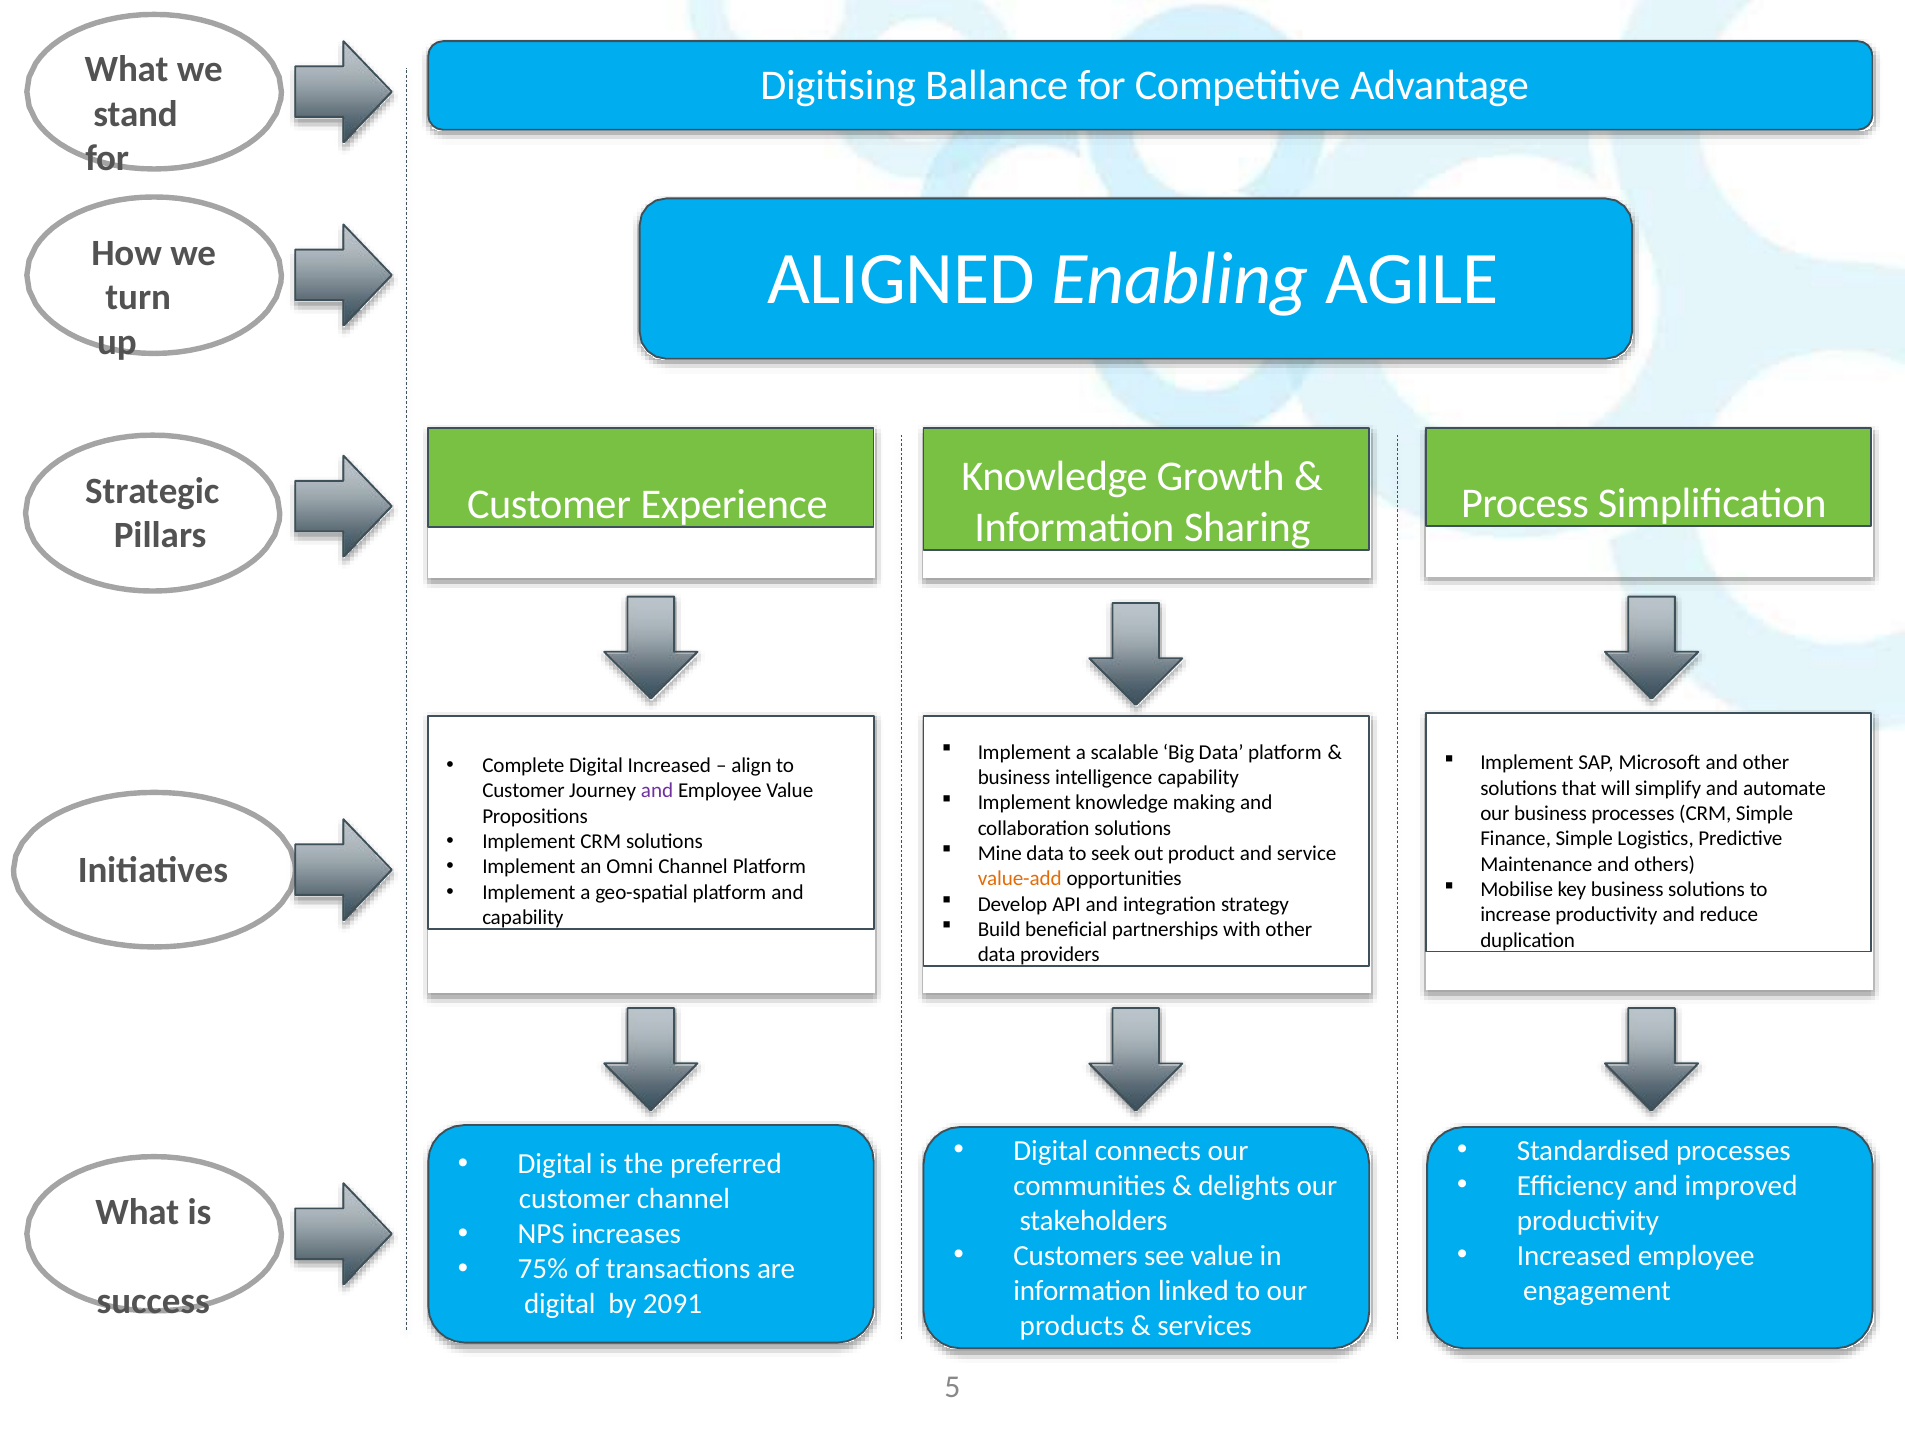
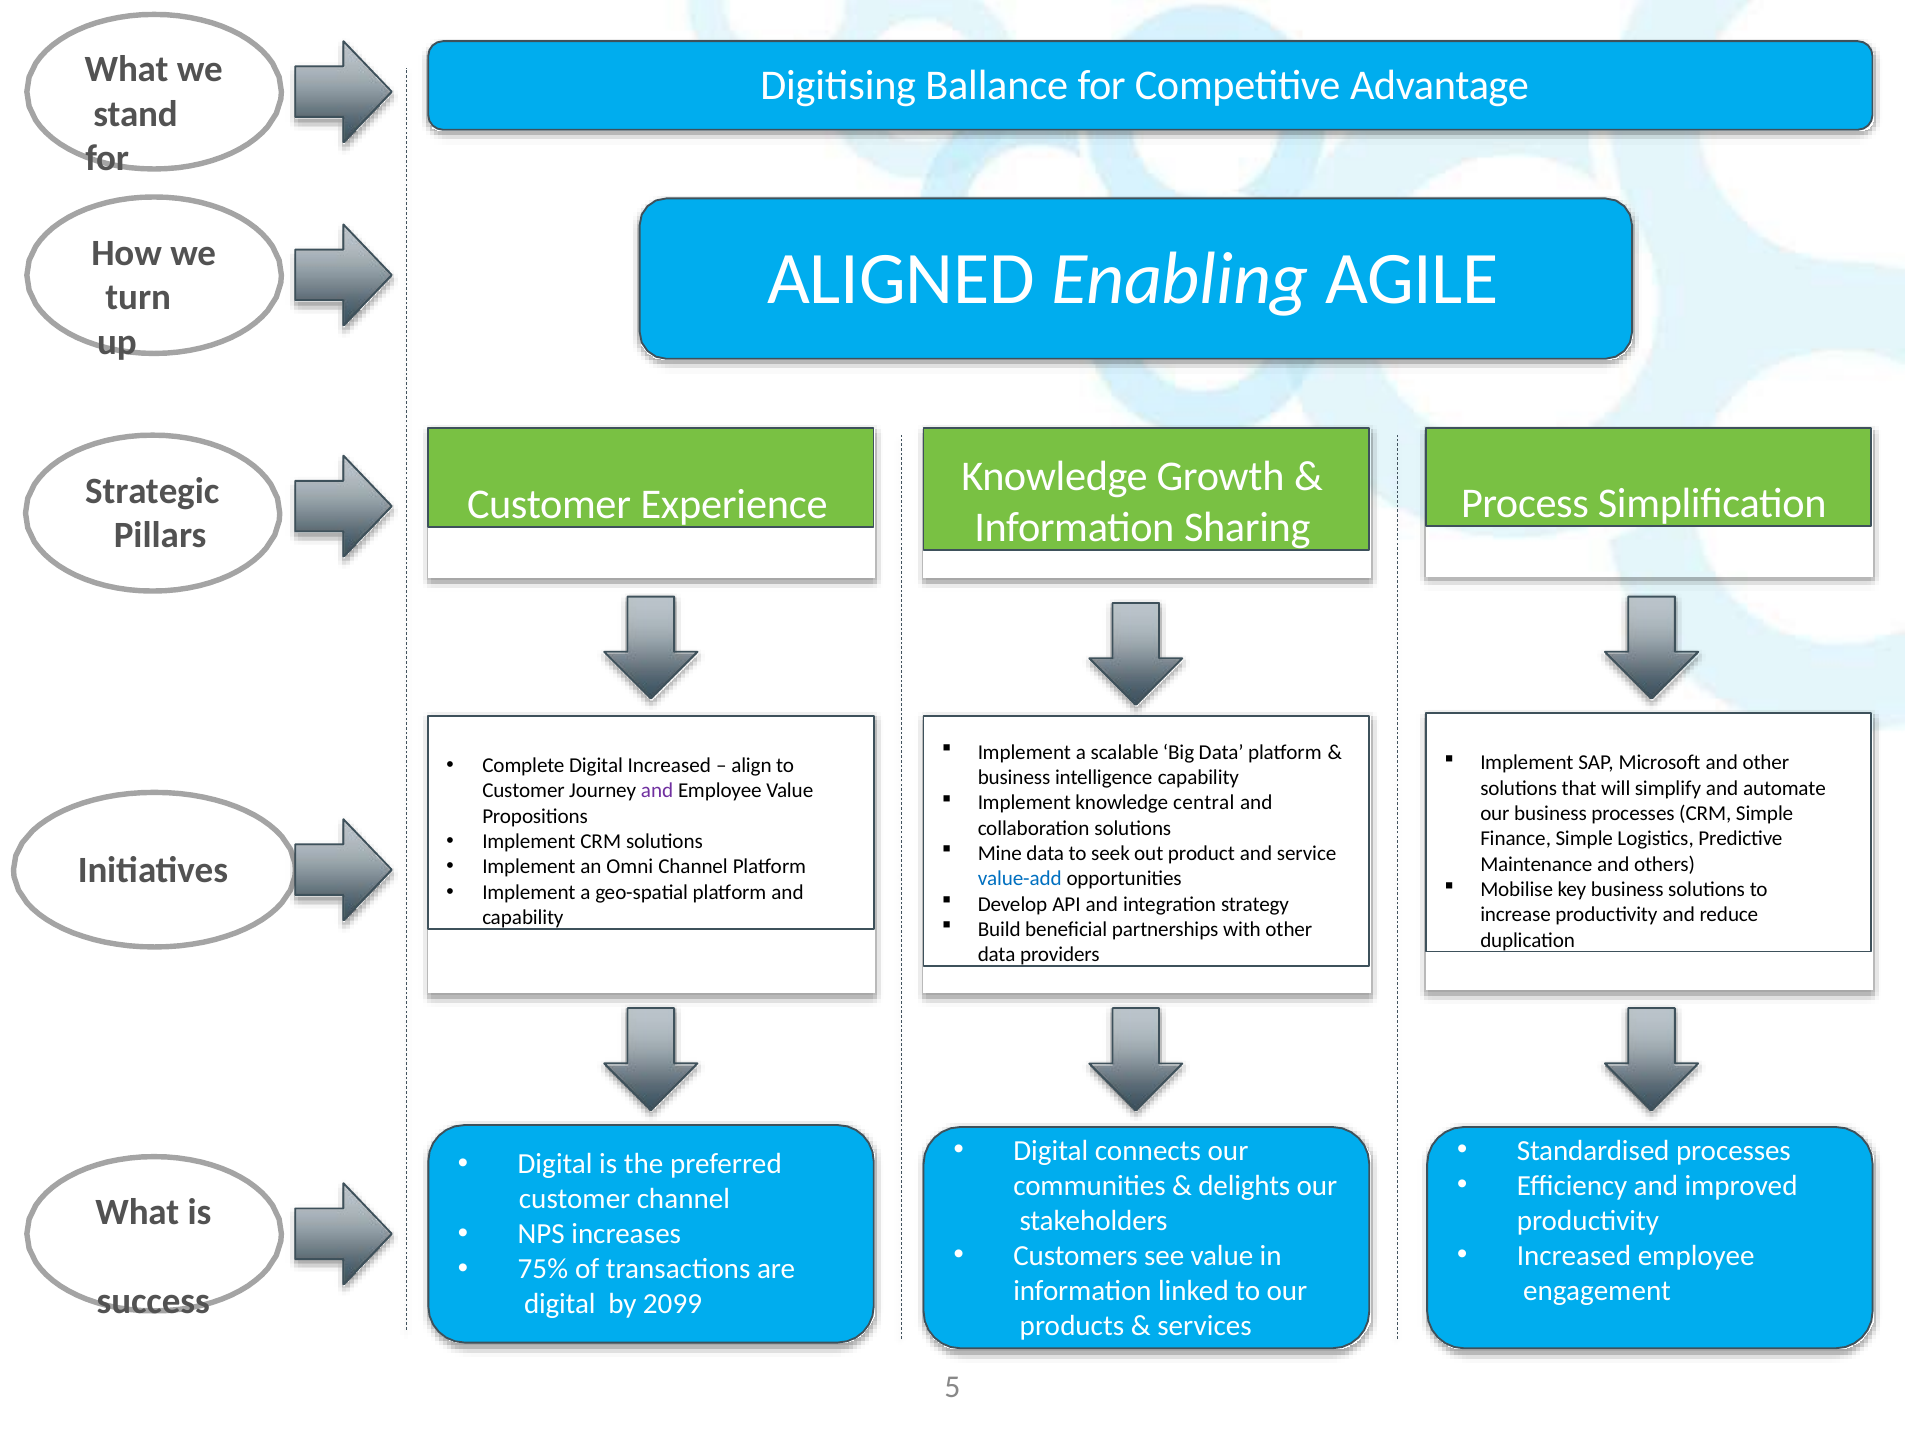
making: making -> central
value-add colour: orange -> blue
2091: 2091 -> 2099
